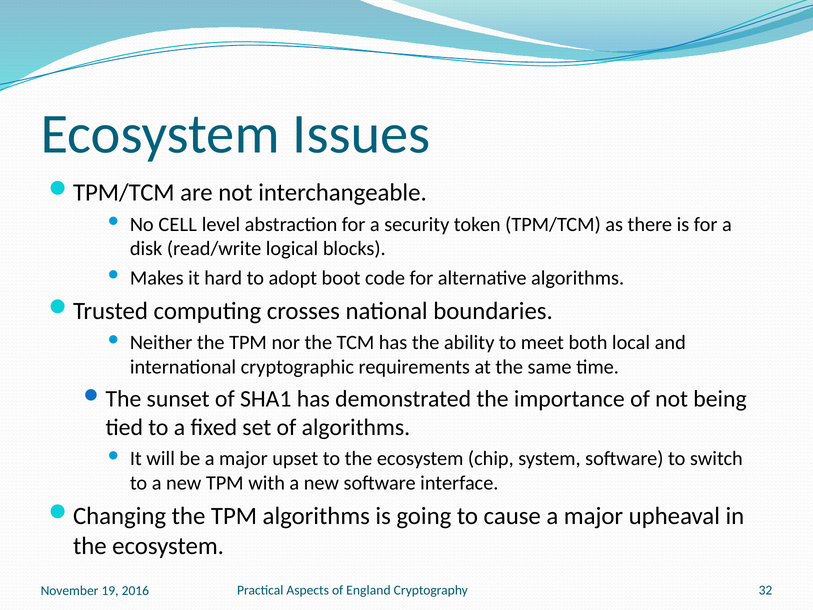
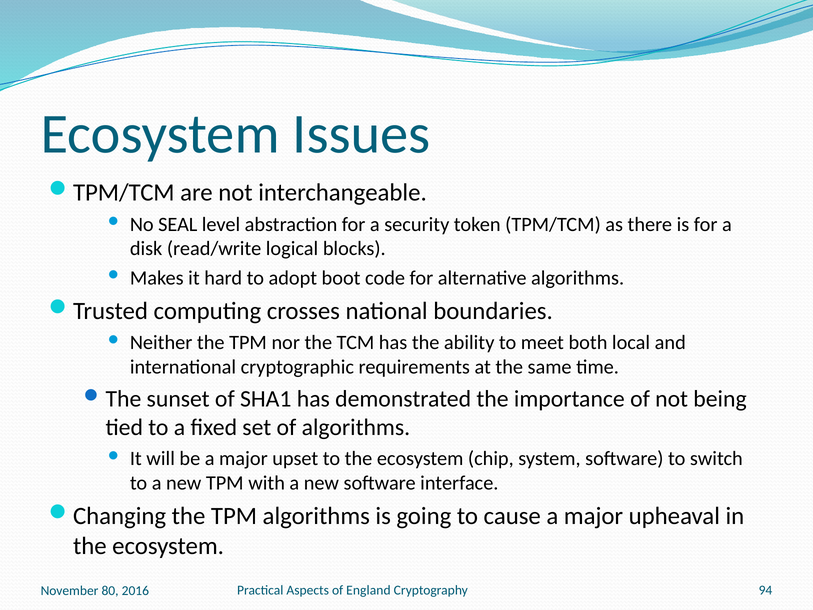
CELL: CELL -> SEAL
32: 32 -> 94
19: 19 -> 80
